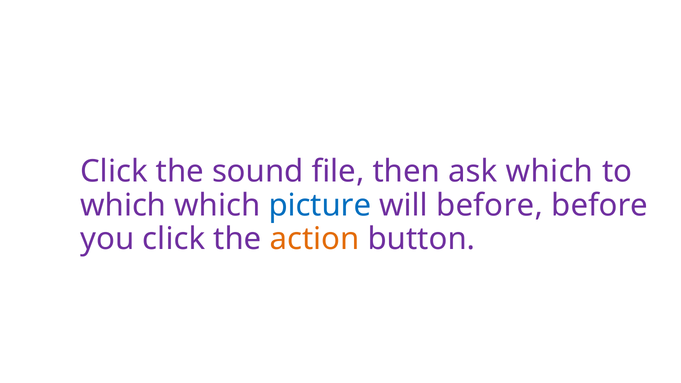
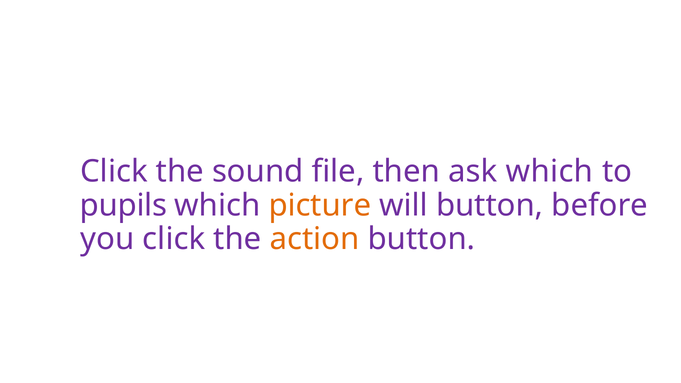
which at (123, 205): which -> pupils
picture colour: blue -> orange
will before: before -> button
